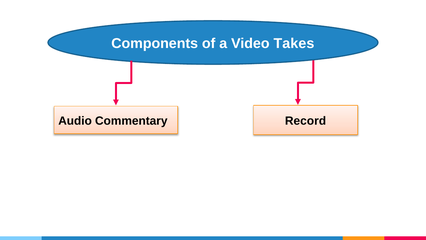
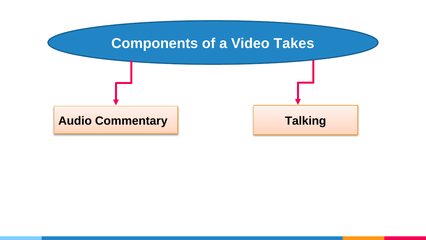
Record: Record -> Talking
